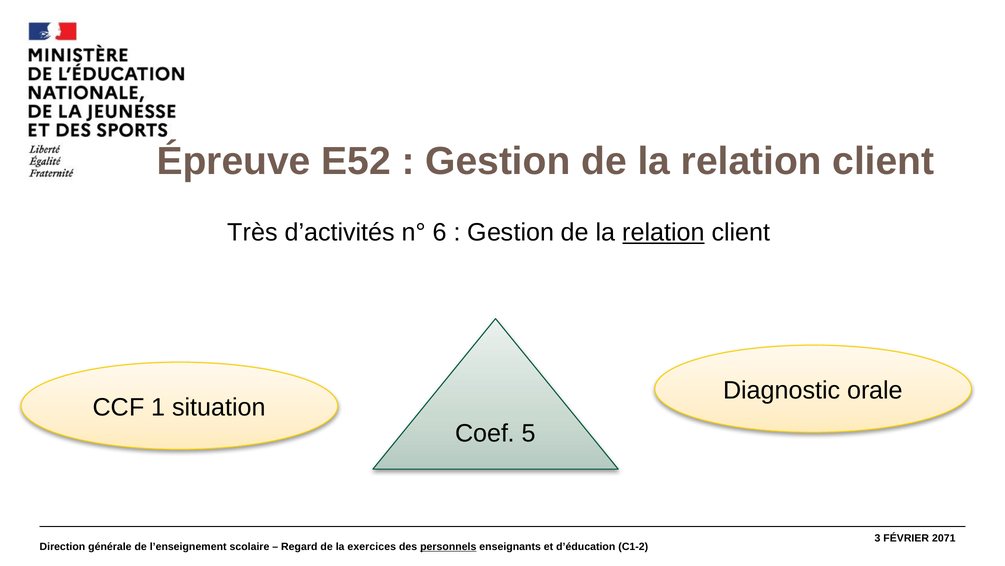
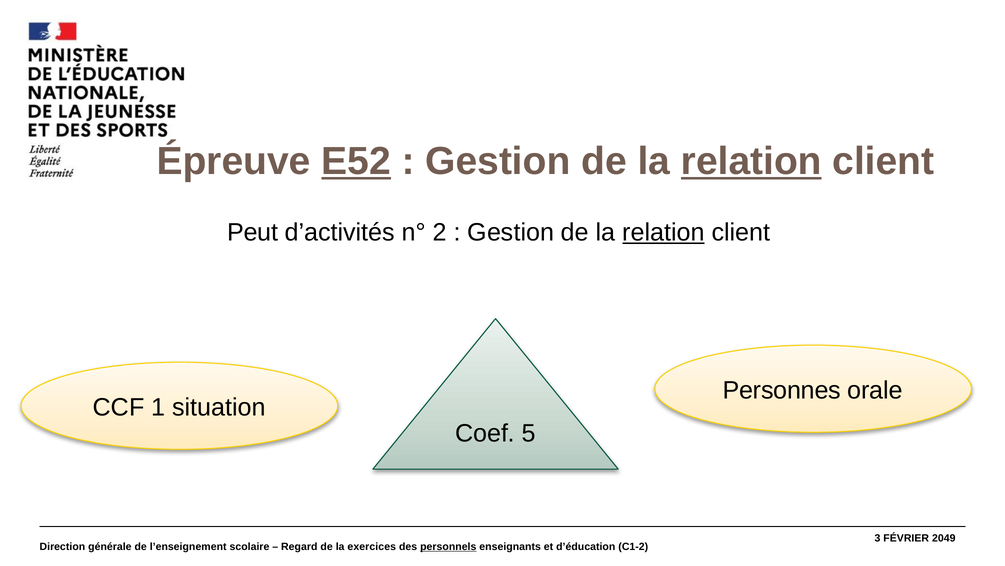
E52 underline: none -> present
relation at (751, 161) underline: none -> present
Très: Très -> Peut
6: 6 -> 2
Diagnostic: Diagnostic -> Personnes
2071: 2071 -> 2049
